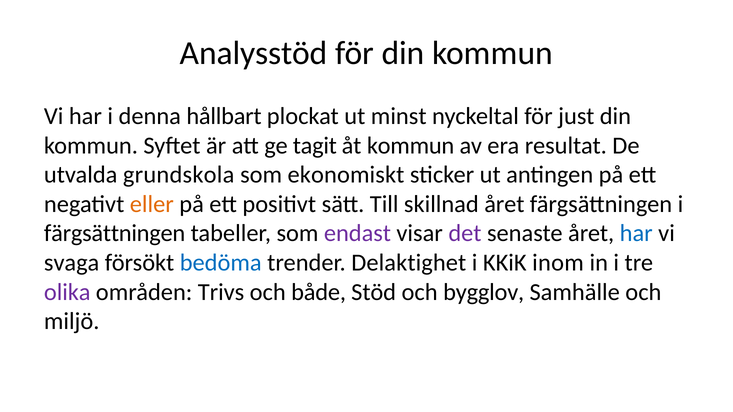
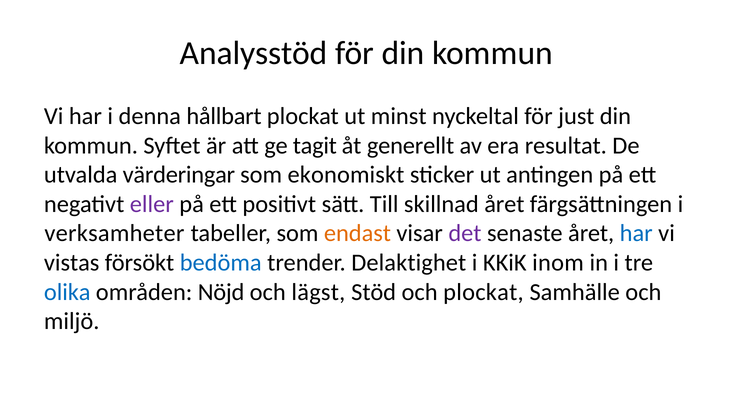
åt kommun: kommun -> generellt
grundskola: grundskola -> värderingar
eller colour: orange -> purple
färgsättningen at (115, 234): färgsättningen -> verksamheter
endast colour: purple -> orange
svaga: svaga -> vistas
olika colour: purple -> blue
Trivs: Trivs -> Nöjd
både: både -> lägst
och bygglov: bygglov -> plockat
